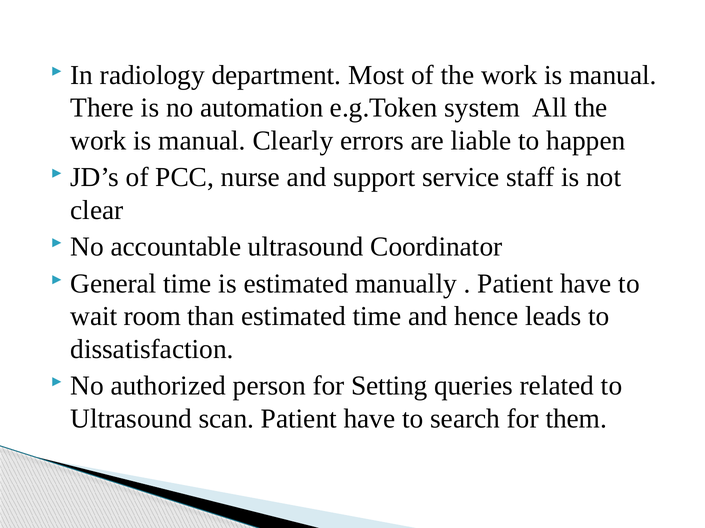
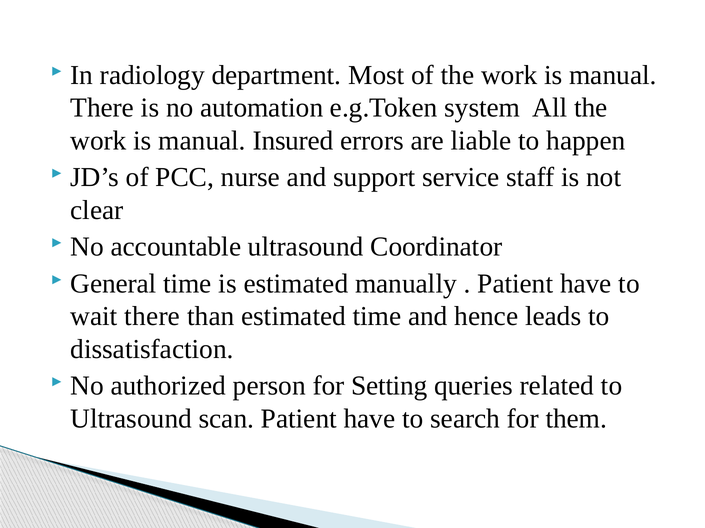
Clearly: Clearly -> Insured
wait room: room -> there
